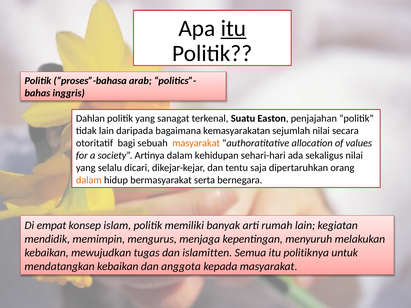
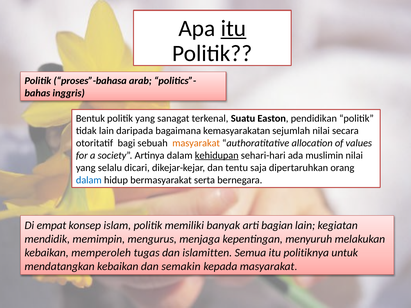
Dahlan: Dahlan -> Bentuk
penjajahan: penjajahan -> pendidikan
kehidupan underline: none -> present
sekaligus: sekaligus -> muslimin
dalam at (89, 180) colour: orange -> blue
rumah: rumah -> bagian
mewujudkan: mewujudkan -> memperoleh
anggota: anggota -> semakin
